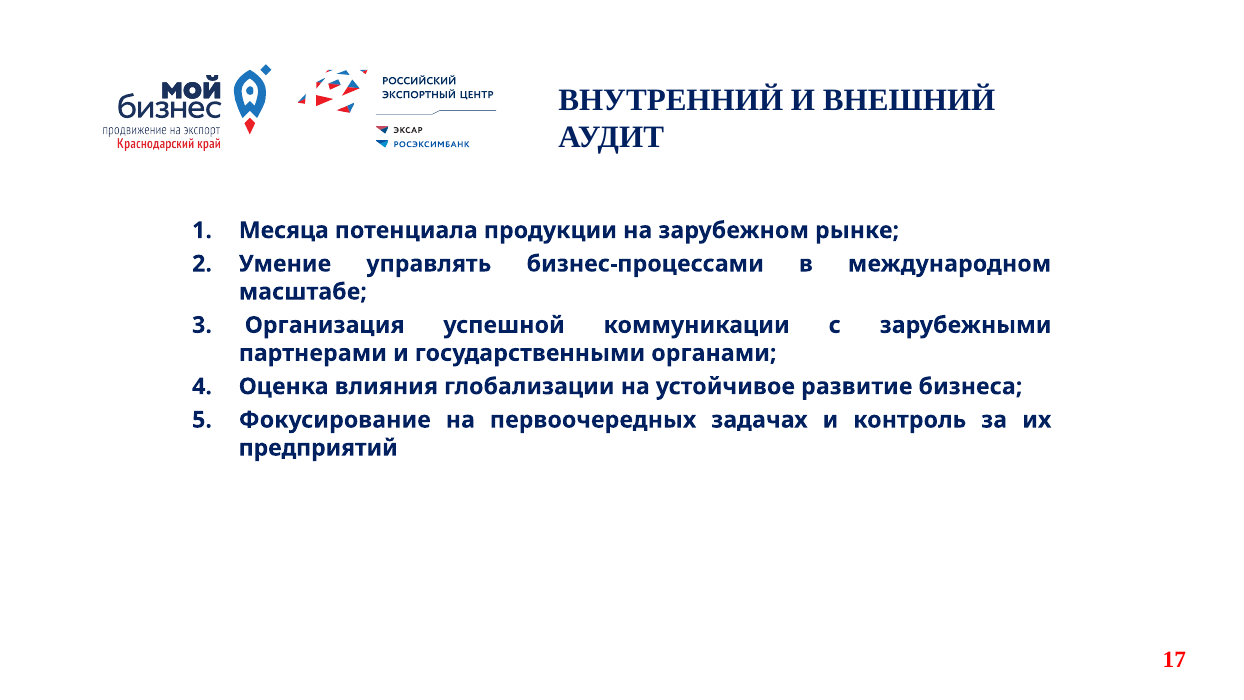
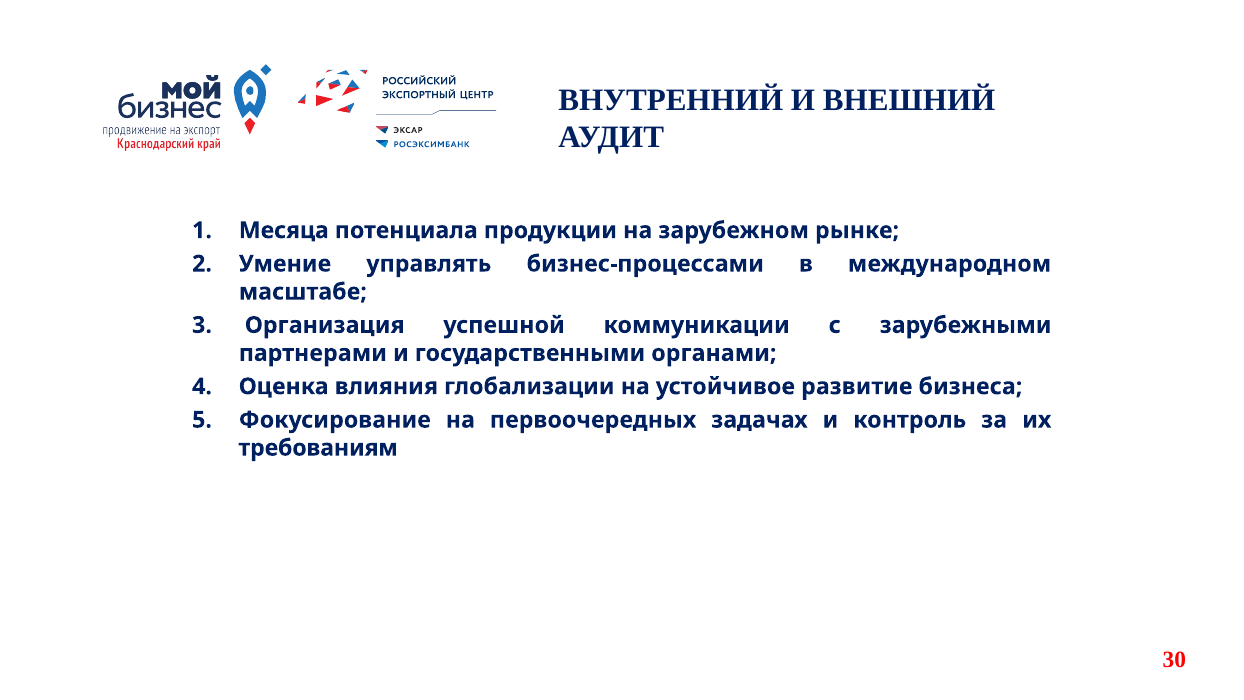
предприятий: предприятий -> требованиям
17: 17 -> 30
